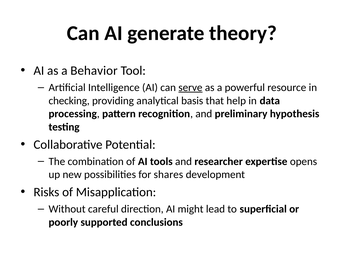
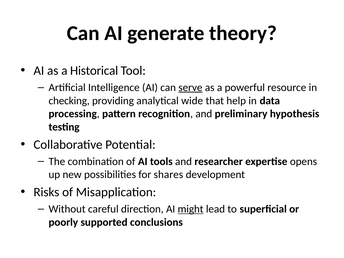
Behavior: Behavior -> Historical
basis: basis -> wide
might underline: none -> present
